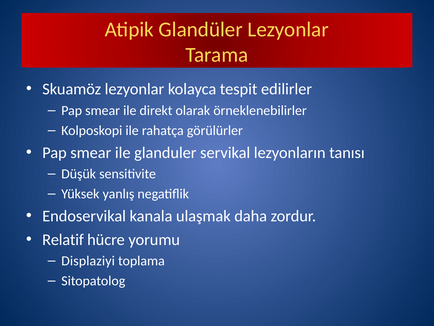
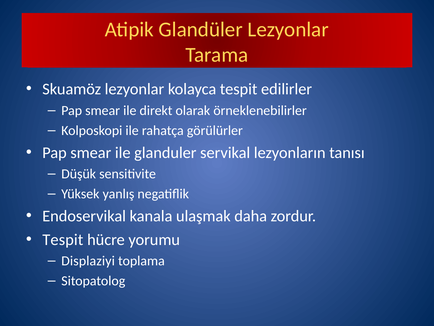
Relatif at (63, 239): Relatif -> Tespit
